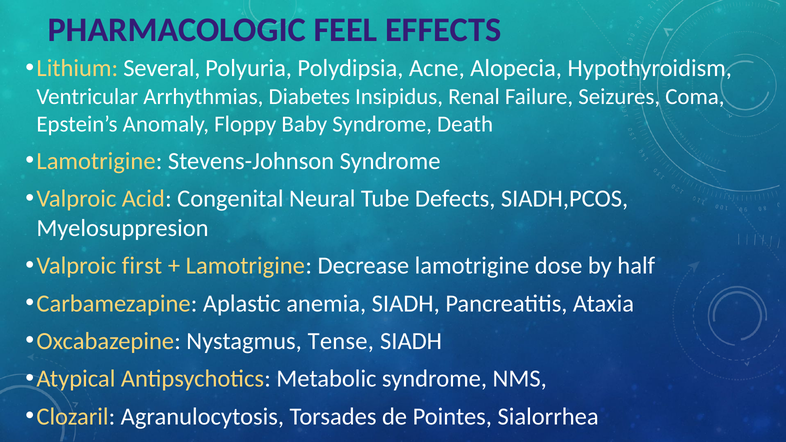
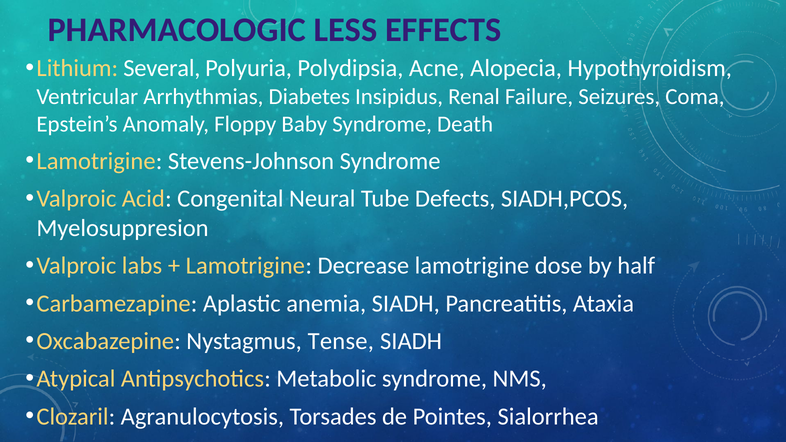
FEEL: FEEL -> LESS
first: first -> labs
